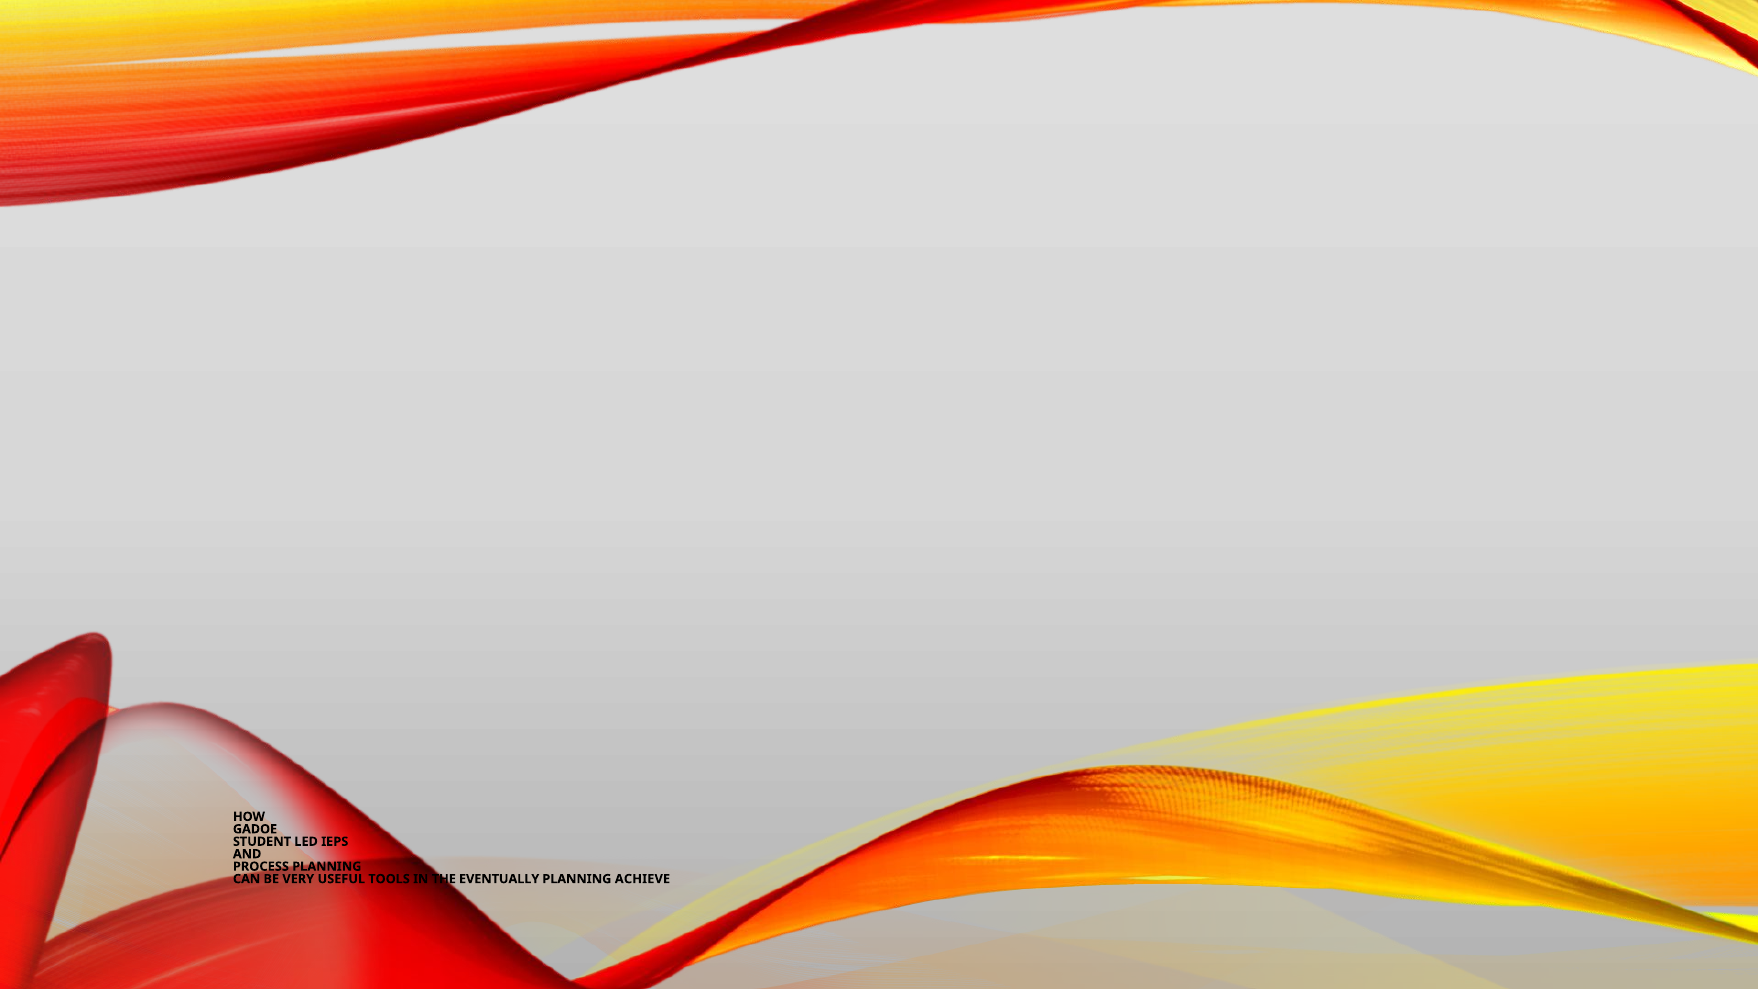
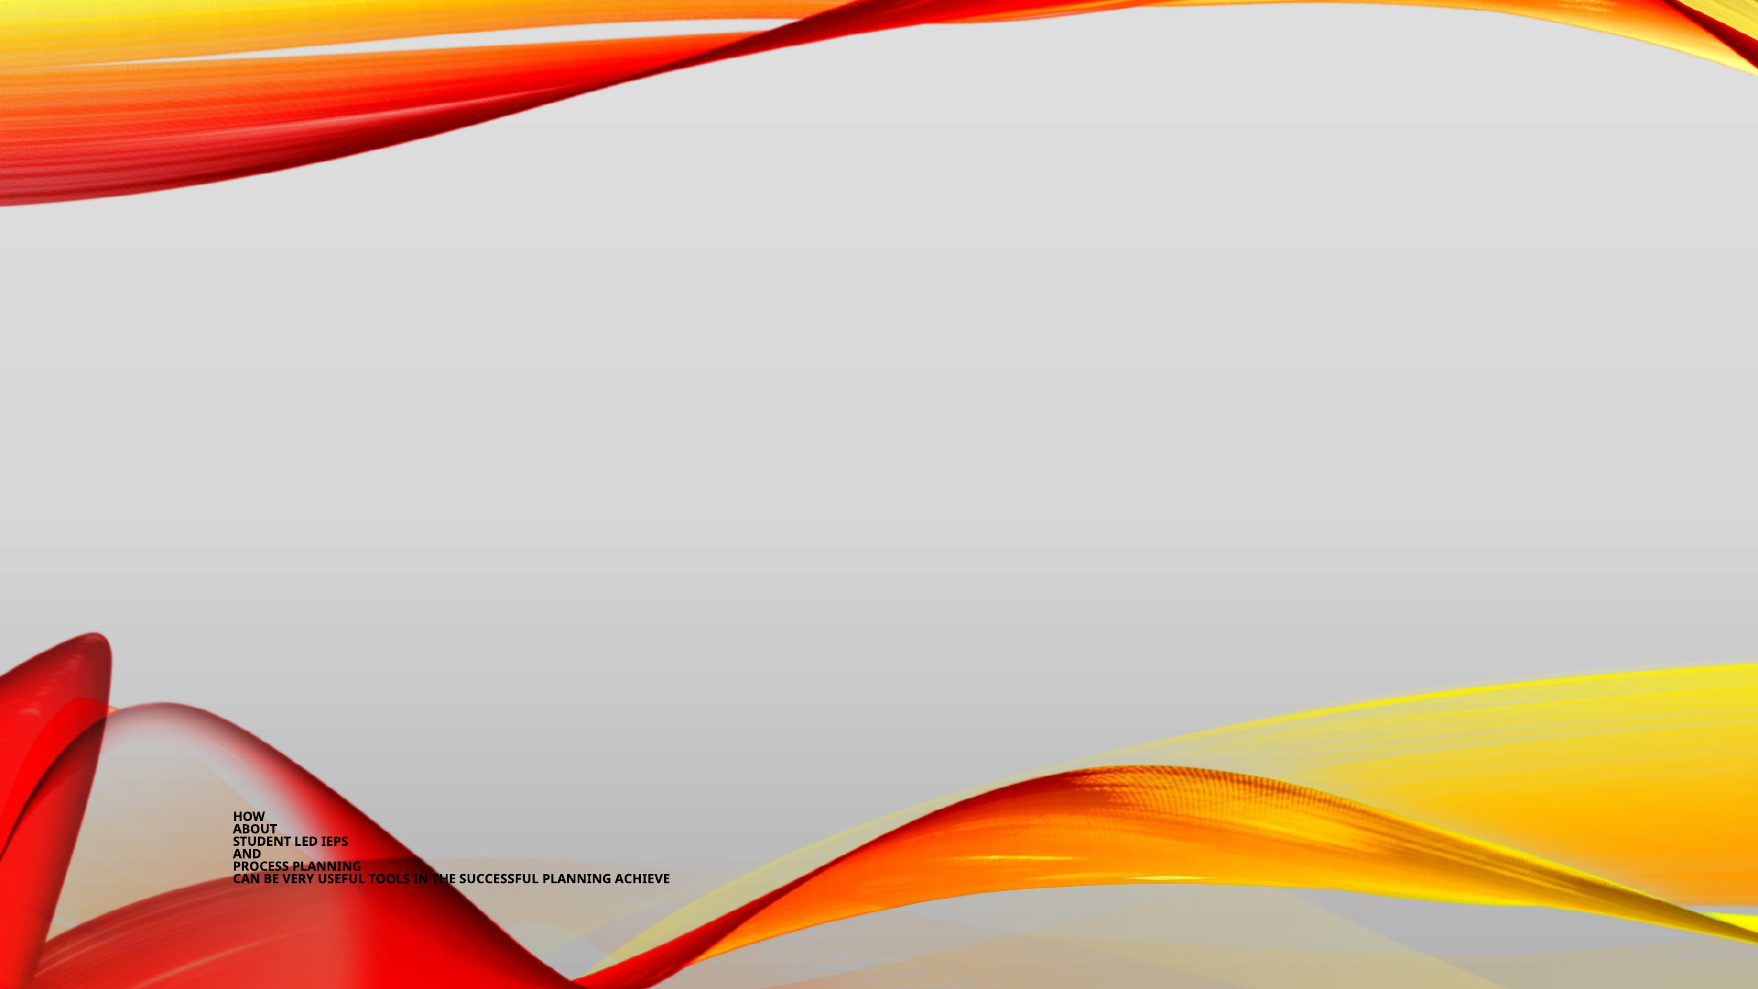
GADOE: GADOE -> ABOUT
EVENTUALLY: EVENTUALLY -> SUCCESSFUL
